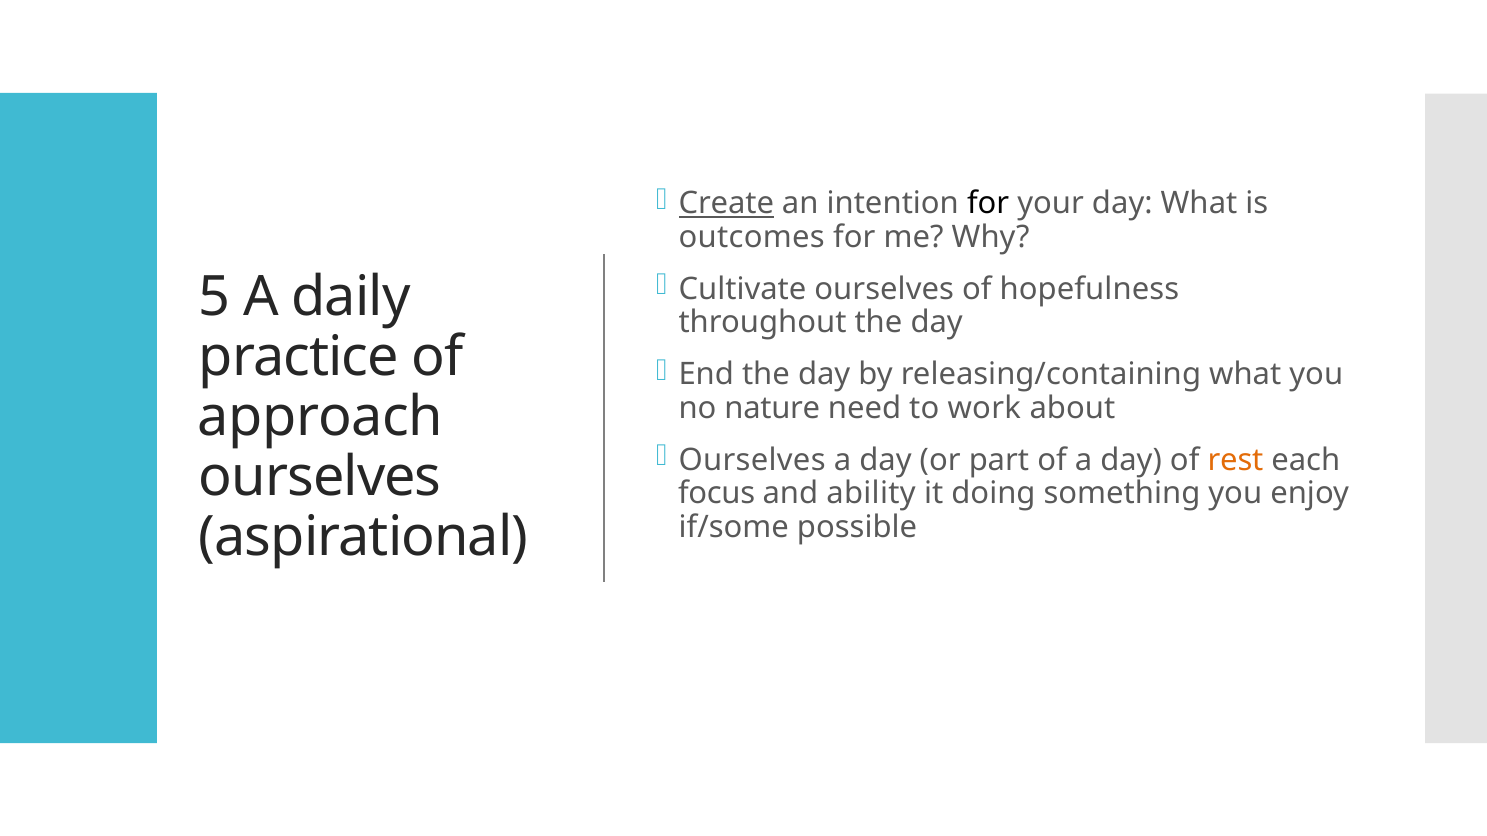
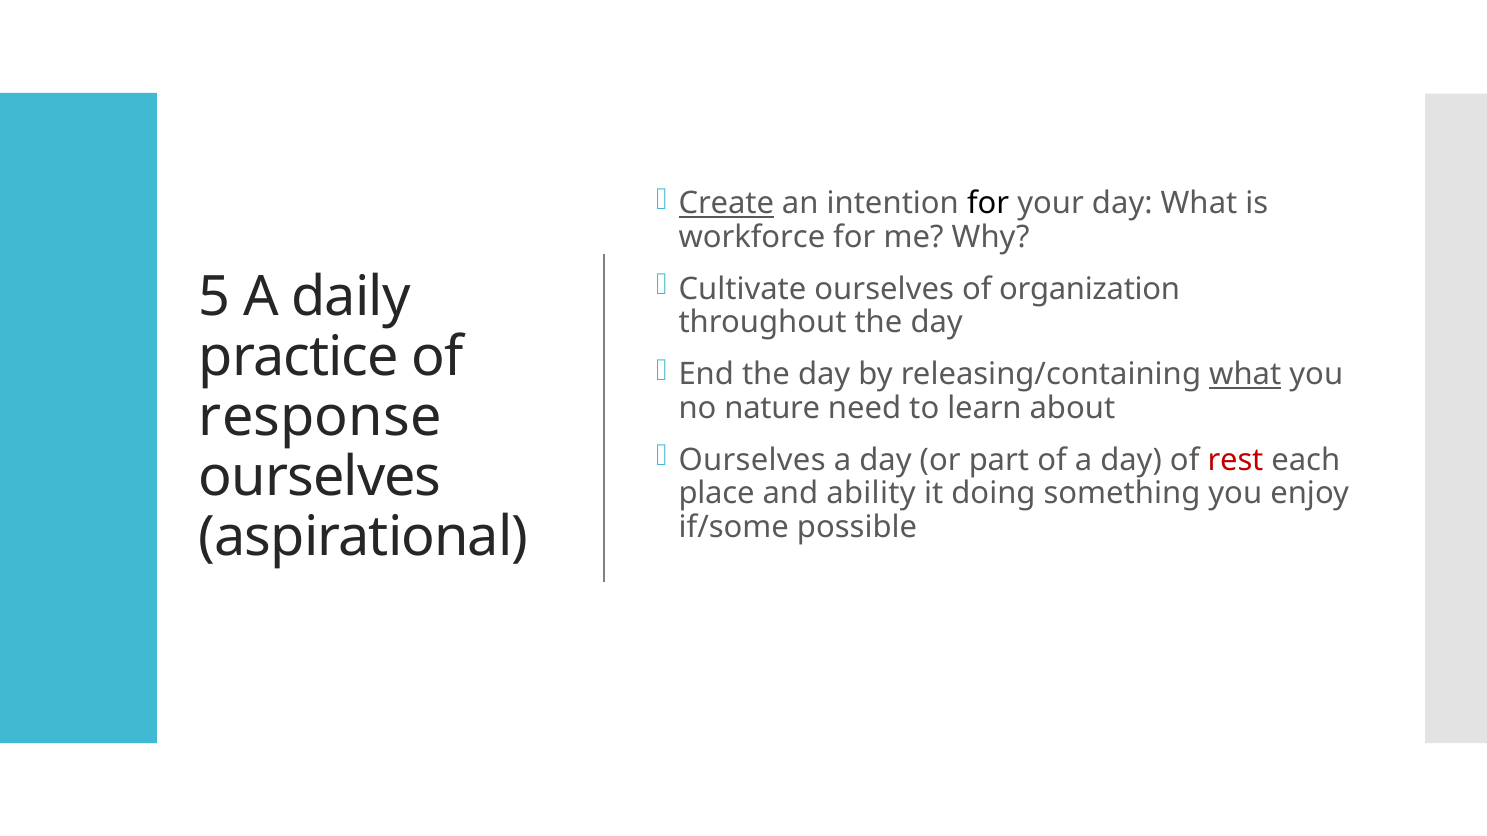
outcomes: outcomes -> workforce
hopefulness: hopefulness -> organization
what at (1245, 375) underline: none -> present
work: work -> learn
approach: approach -> response
rest colour: orange -> red
focus: focus -> place
